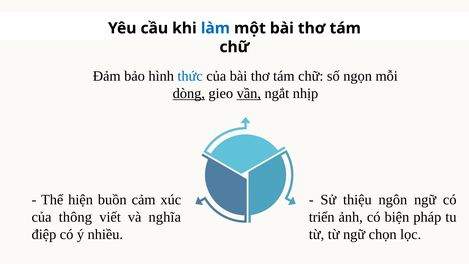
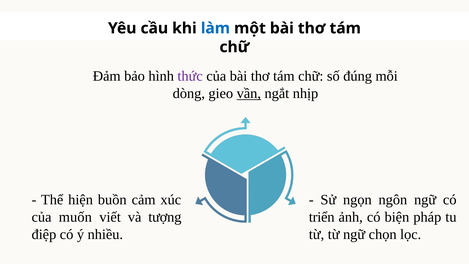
thức colour: blue -> purple
ngọn: ngọn -> đúng
dòng underline: present -> none
thiệu: thiệu -> ngọn
thông: thông -> muốn
nghĩa: nghĩa -> tượng
